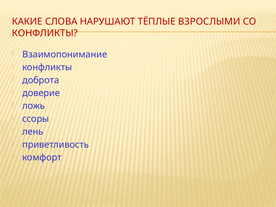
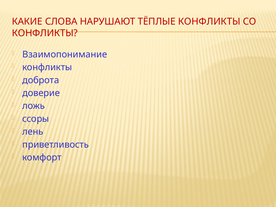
ТЁПЛЫЕ ВЗРОСЛЫМИ: ВЗРОСЛЫМИ -> КОНФЛИКТЫ
